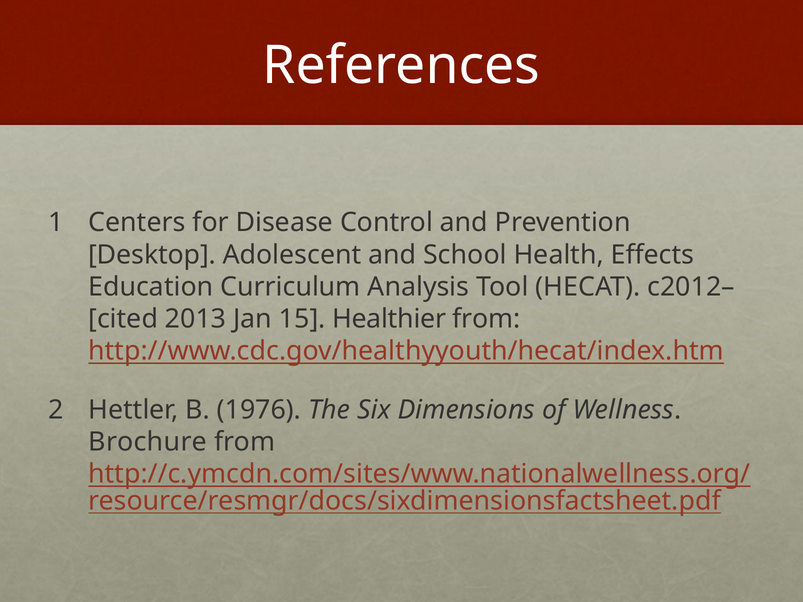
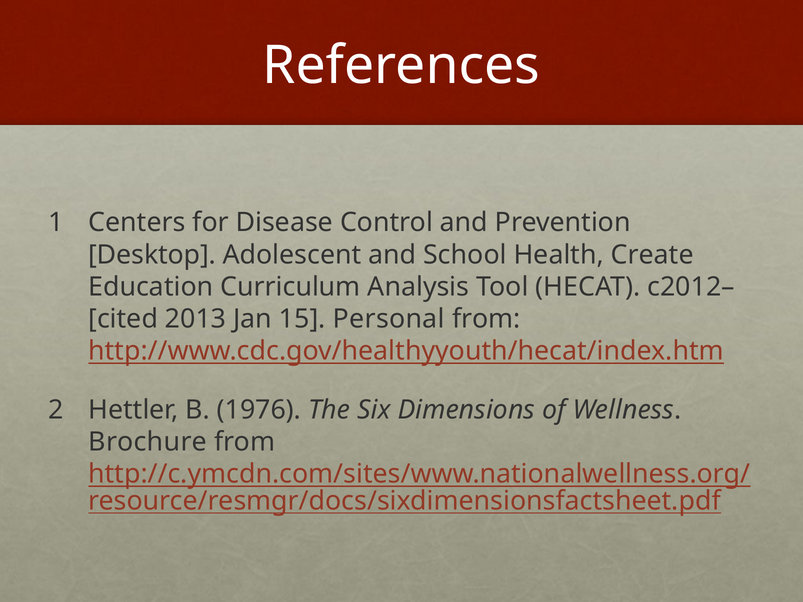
Effects: Effects -> Create
Healthier: Healthier -> Personal
